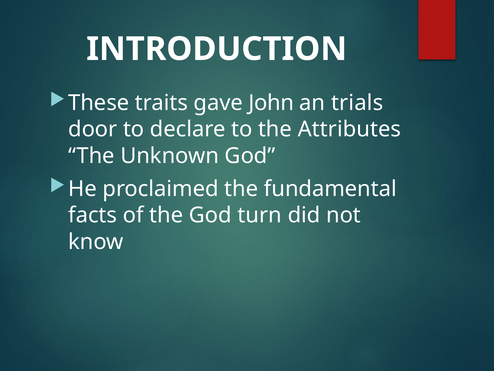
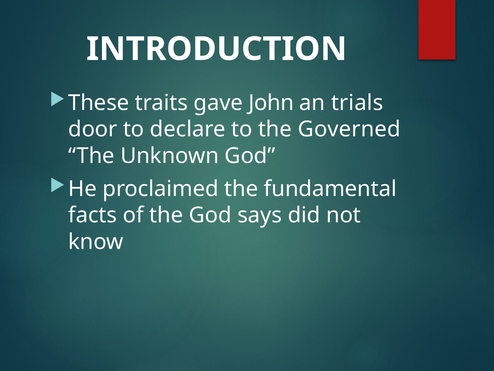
Attributes: Attributes -> Governed
turn: turn -> says
